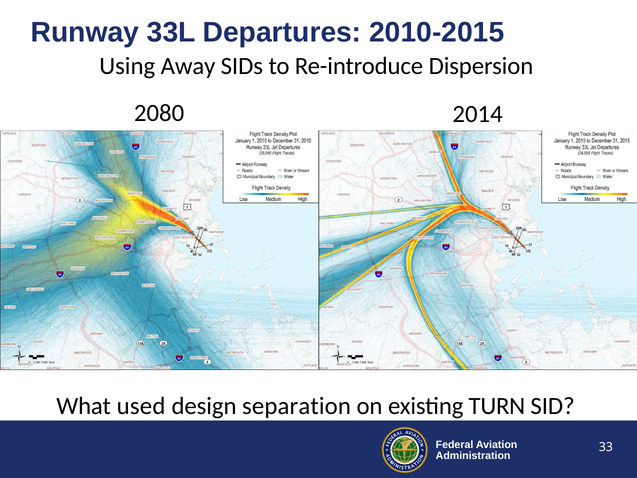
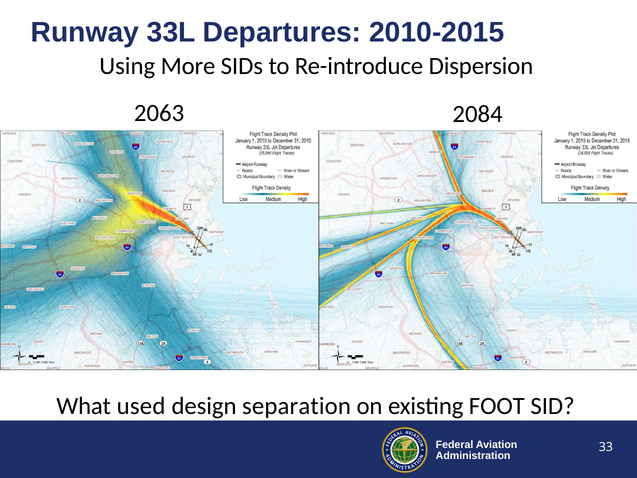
Away: Away -> More
2080: 2080 -> 2063
2014: 2014 -> 2084
TURN: TURN -> FOOT
